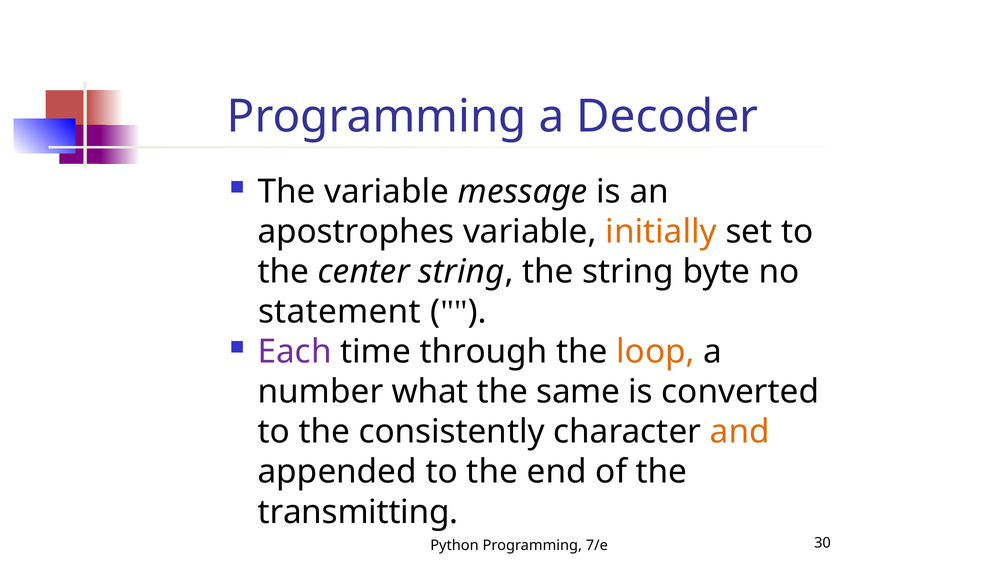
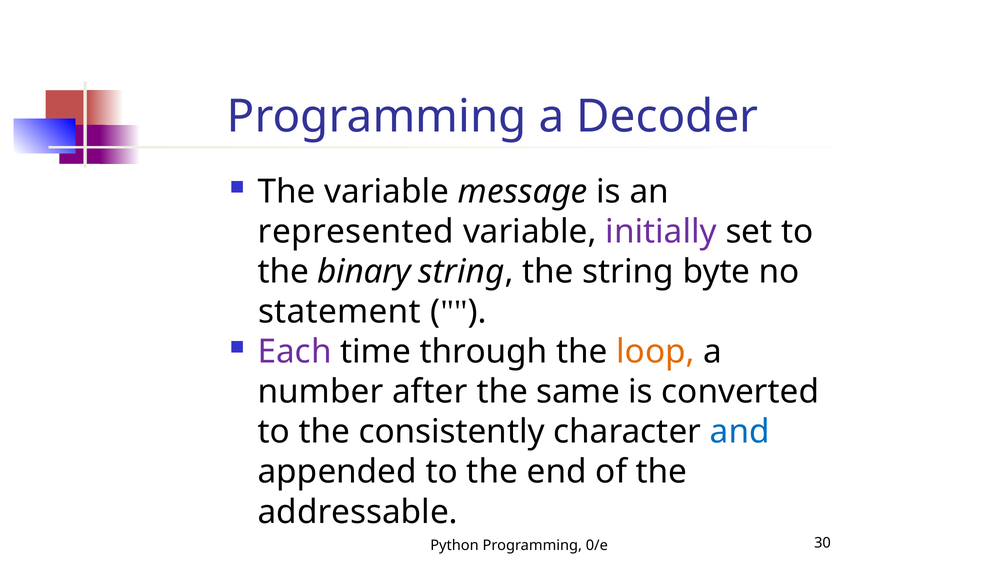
apostrophes: apostrophes -> represented
initially colour: orange -> purple
center: center -> binary
what: what -> after
and colour: orange -> blue
transmitting: transmitting -> addressable
7/e: 7/e -> 0/e
